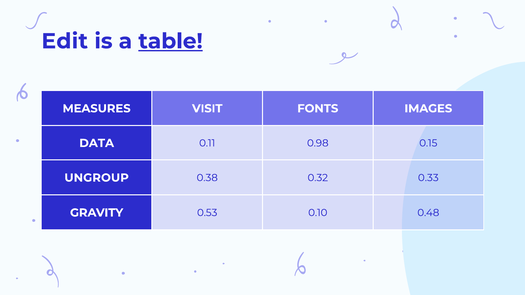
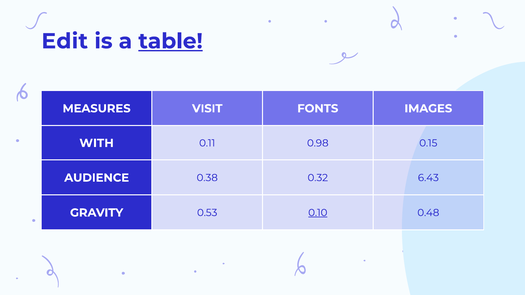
DATA: DATA -> WITH
UNGROUP: UNGROUP -> AUDIENCE
0.33: 0.33 -> 6.43
0.10 underline: none -> present
